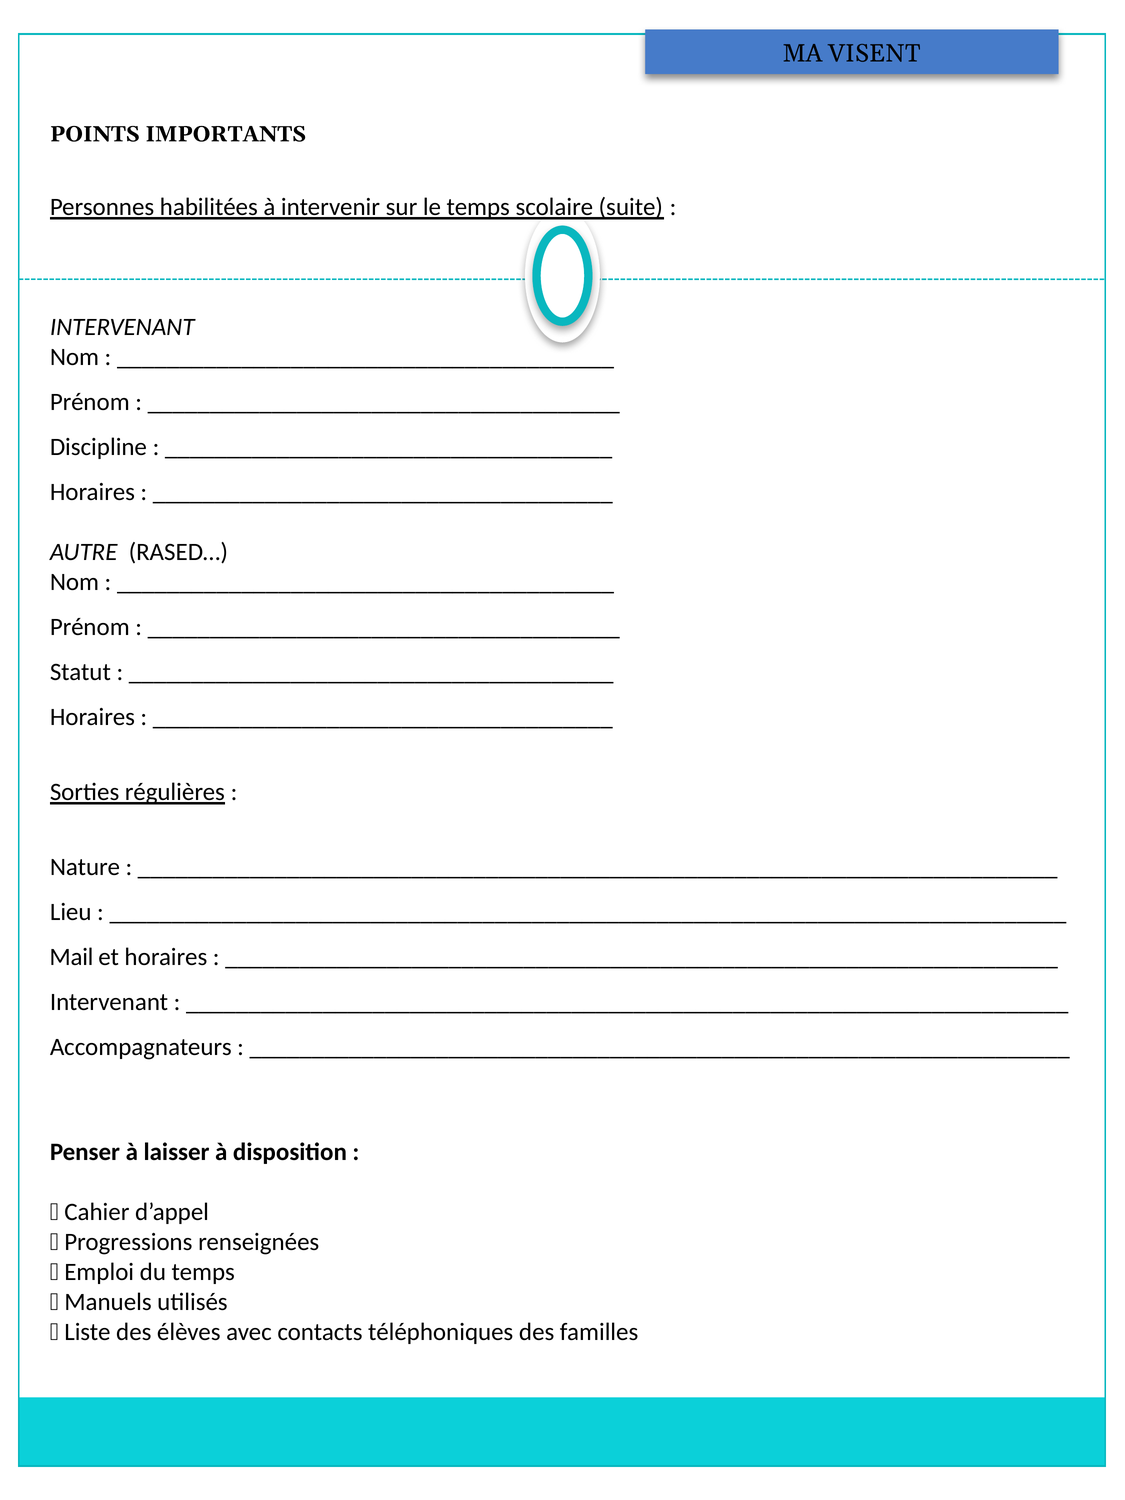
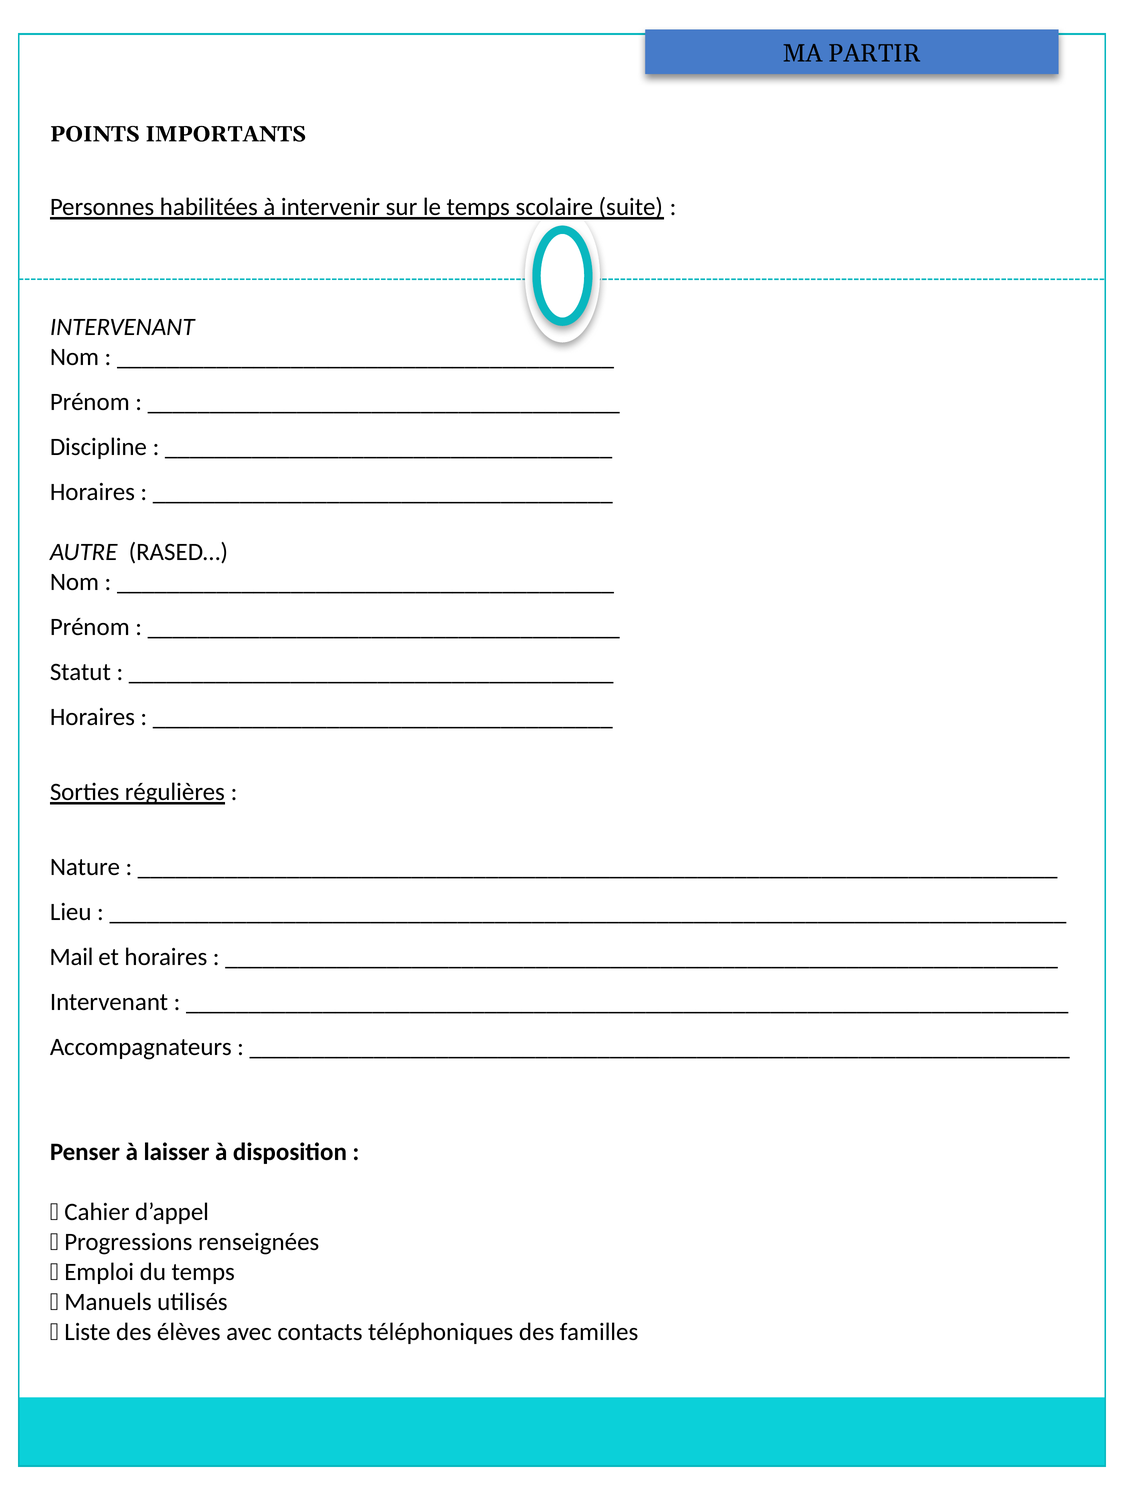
VISENT: VISENT -> PARTIR
